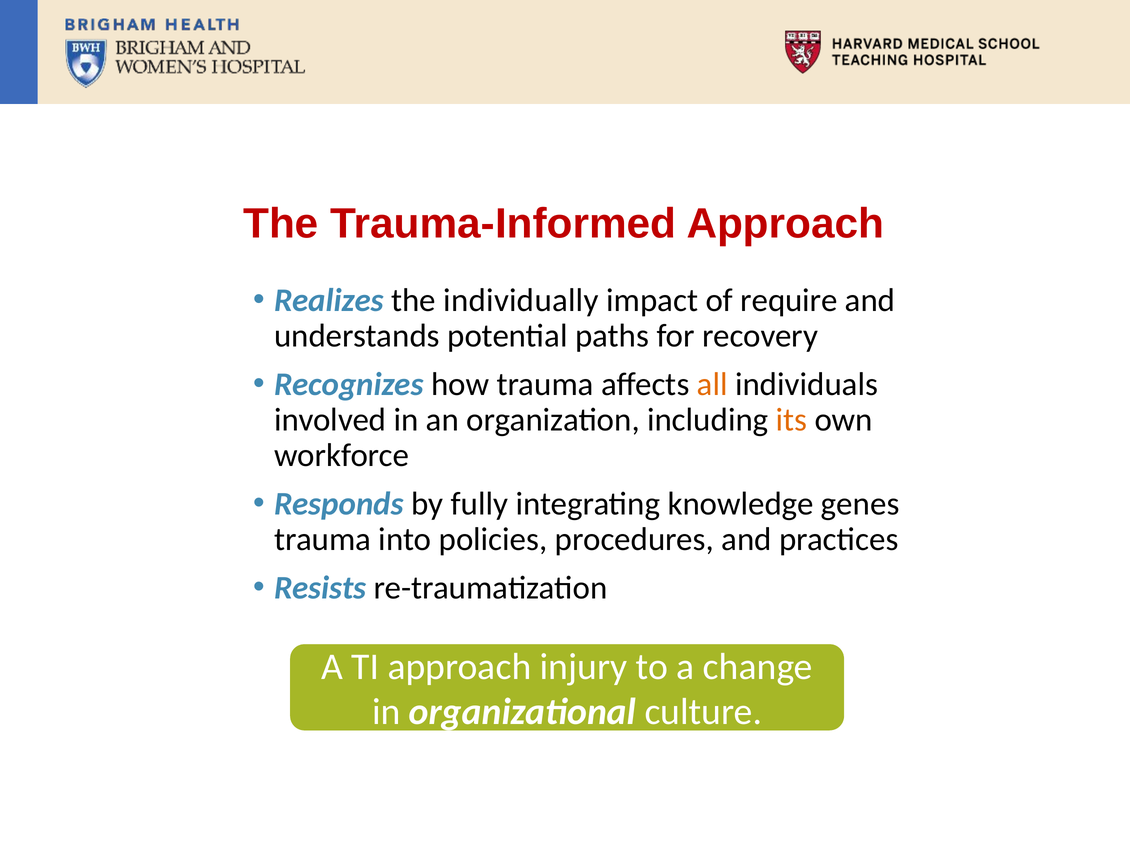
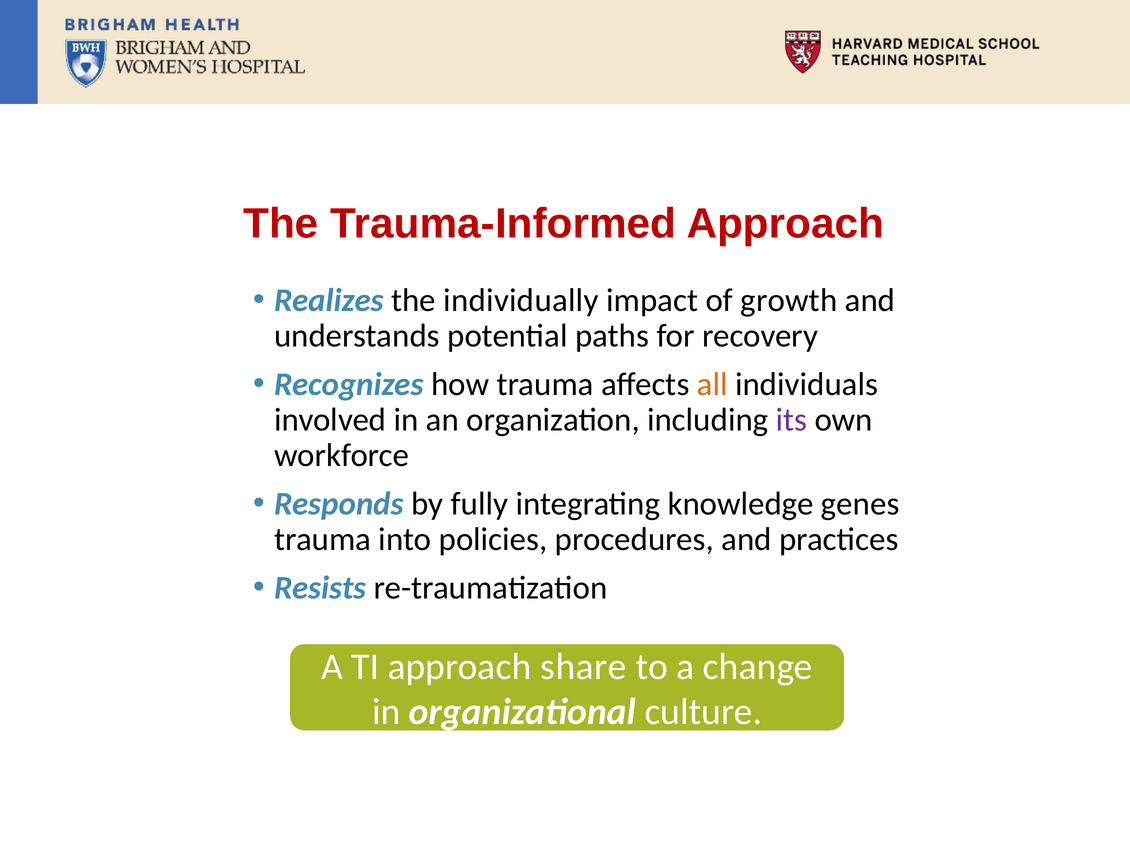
require: require -> growth
its colour: orange -> purple
injury: injury -> share
